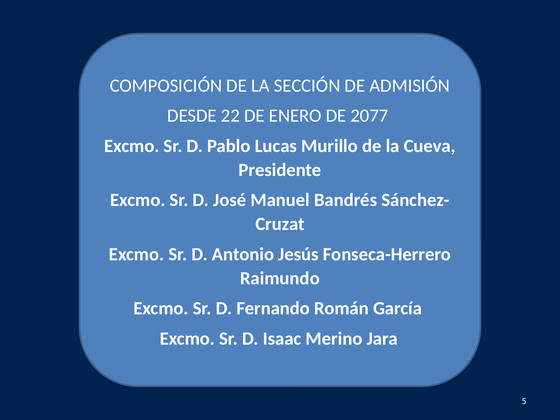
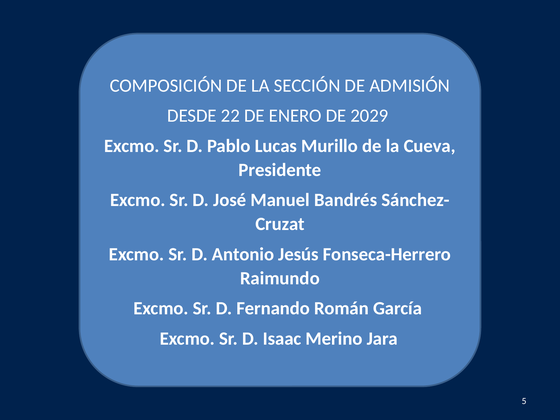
2077: 2077 -> 2029
